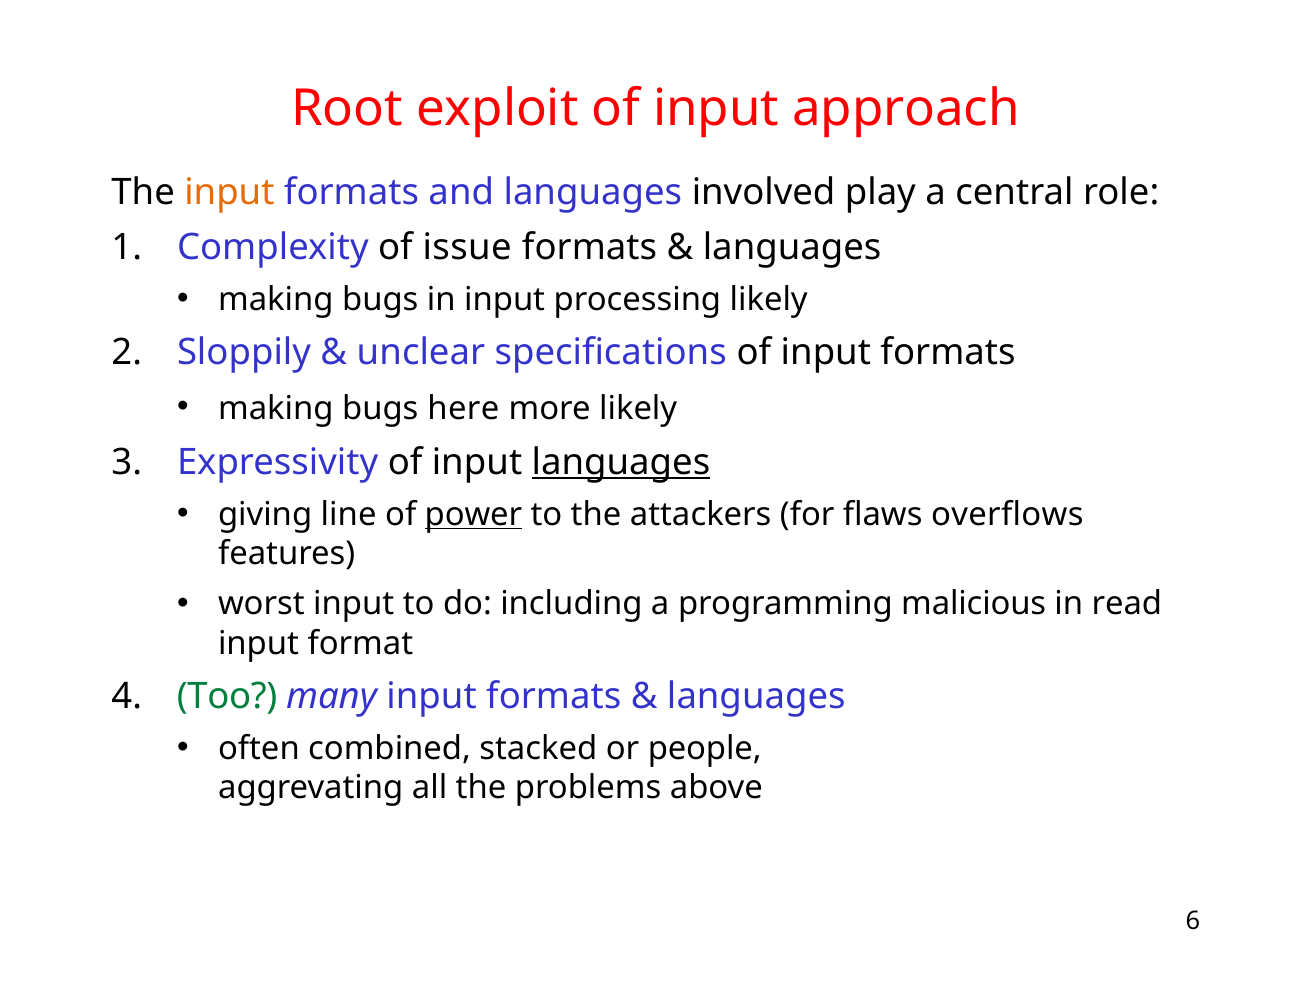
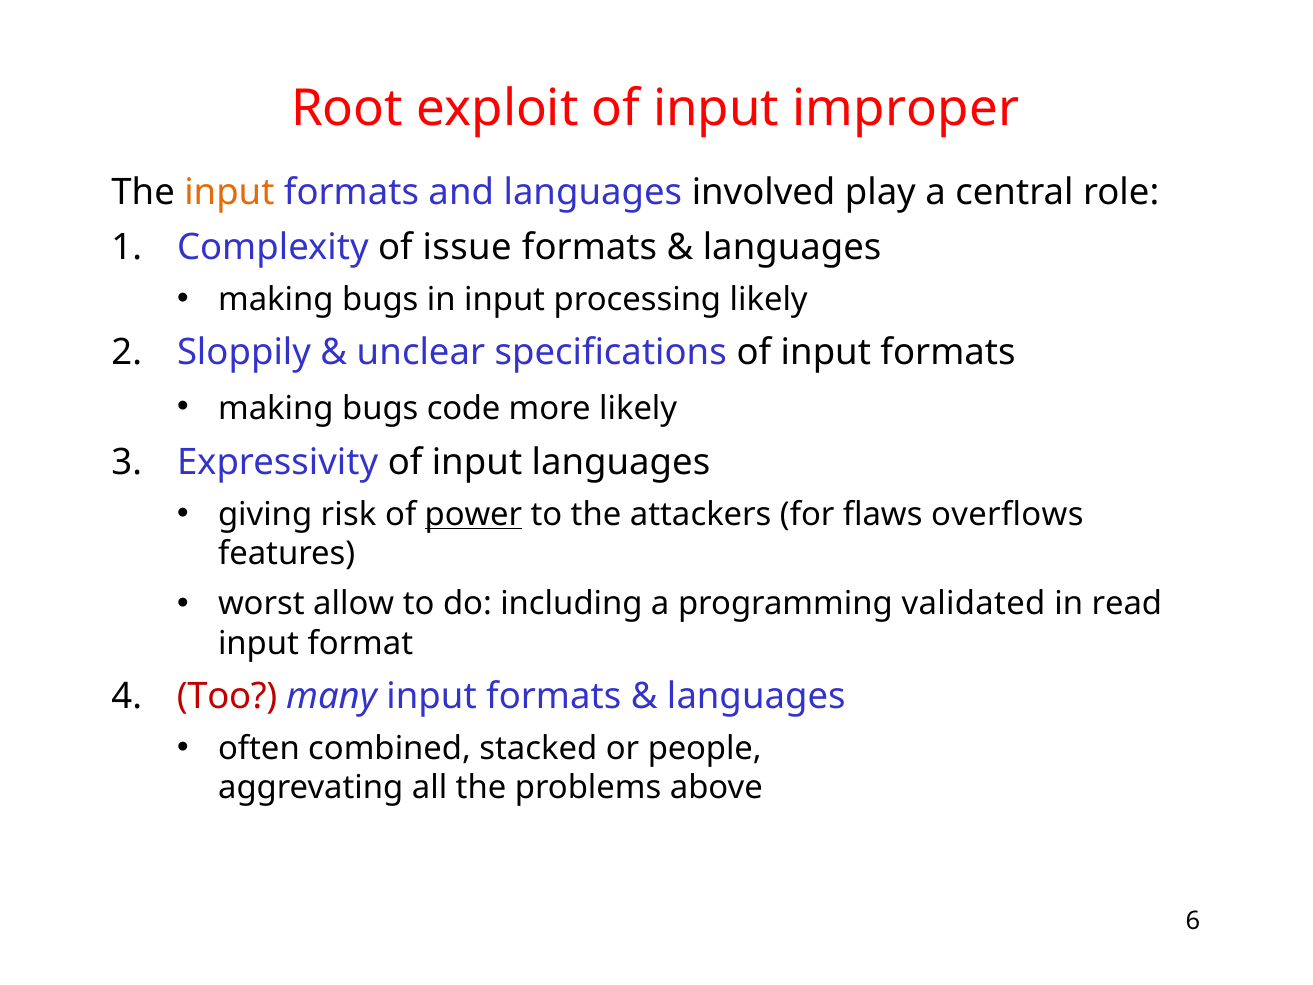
approach: approach -> improper
here: here -> code
languages at (621, 462) underline: present -> none
line: line -> risk
worst input: input -> allow
malicious: malicious -> validated
Too colour: green -> red
